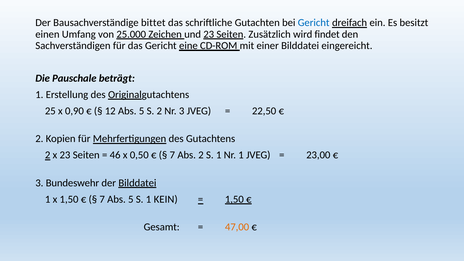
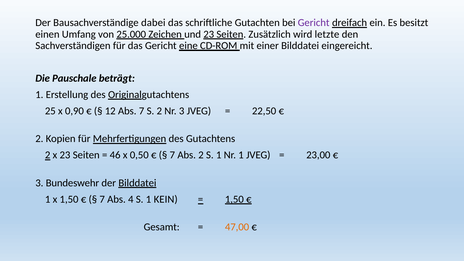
bittet: bittet -> dabei
Gericht at (314, 23) colour: blue -> purple
findet: findet -> letzte
12 Abs 5: 5 -> 7
7 Abs 5: 5 -> 4
